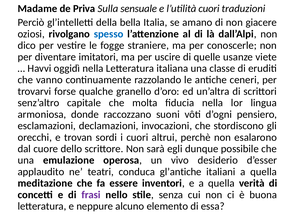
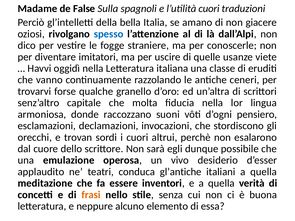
Priva: Priva -> False
sensuale: sensuale -> spagnoli
frasi colour: purple -> orange
